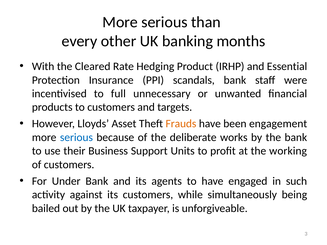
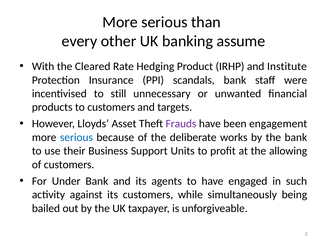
months: months -> assume
Essential: Essential -> Institute
full: full -> still
Frauds colour: orange -> purple
working: working -> allowing
